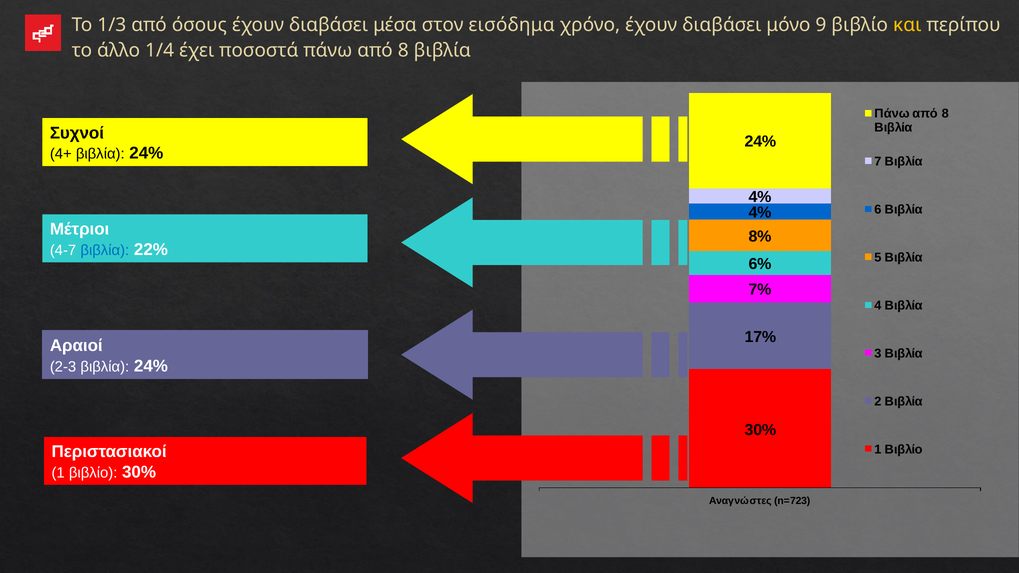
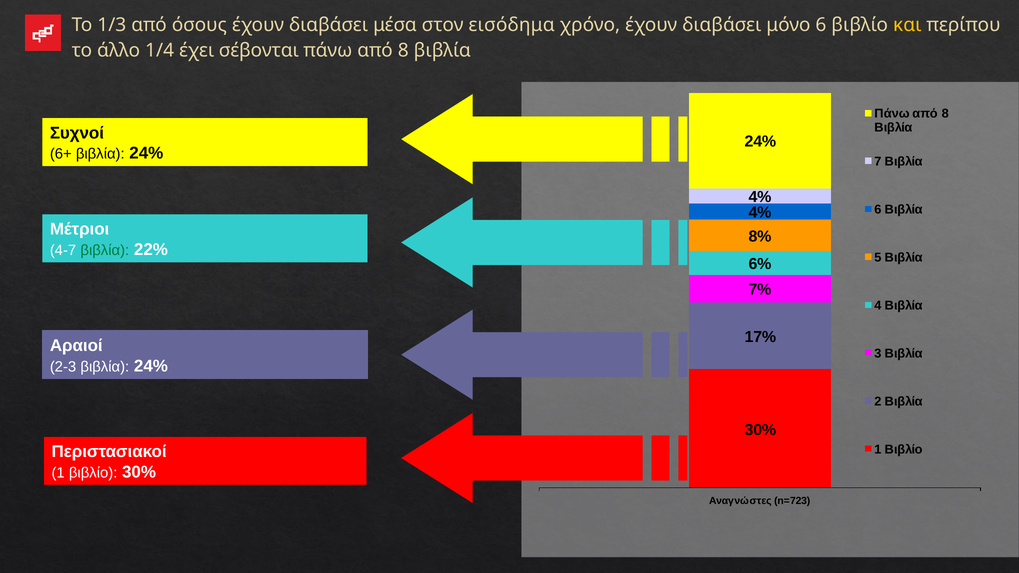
μόνο 9: 9 -> 6
ποσοστά: ποσοστά -> σέβονται
4+: 4+ -> 6+
βιβλία at (105, 250) colour: blue -> green
